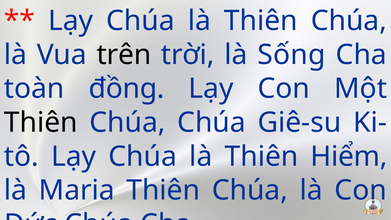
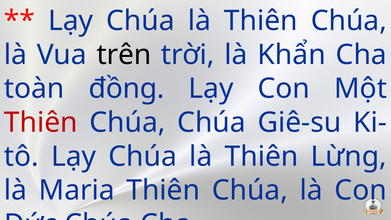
Sống: Sống -> Khẩn
Thiên at (41, 123) colour: black -> red
Hiểm: Hiểm -> Lừng
